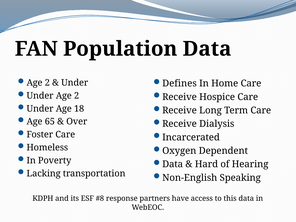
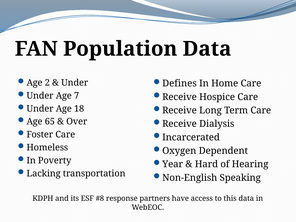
Under Age 2: 2 -> 7
Data at (173, 164): Data -> Year
